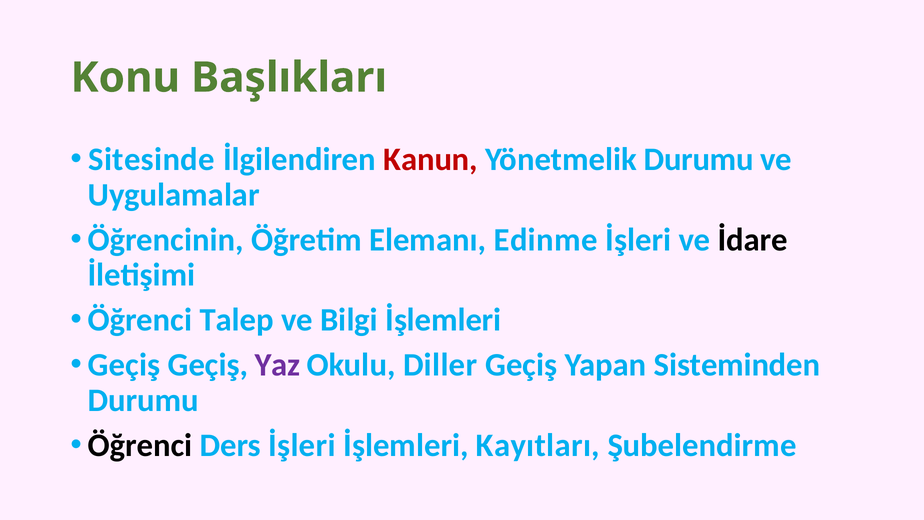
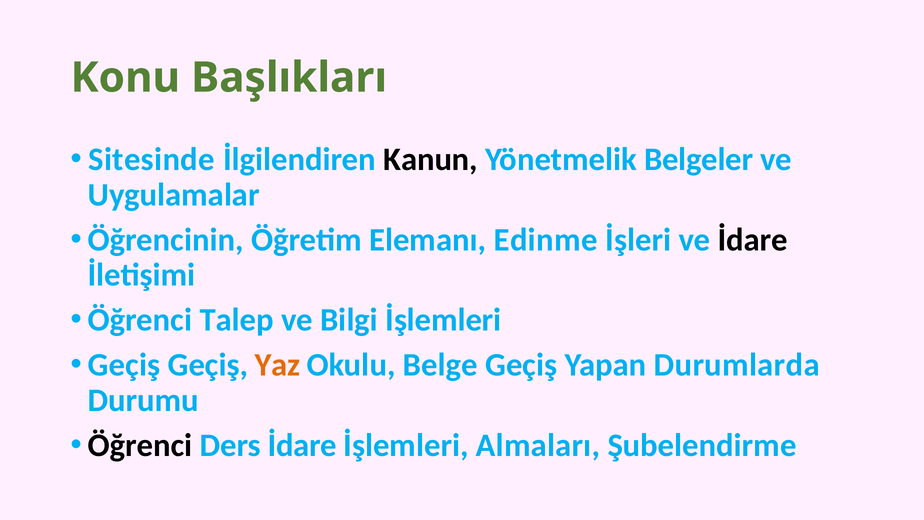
Kanun colour: red -> black
Yönetmelik Durumu: Durumu -> Belgeler
Yaz colour: purple -> orange
Diller: Diller -> Belge
Sisteminden: Sisteminden -> Durumlarda
Ders İşleri: İşleri -> İdare
Kayıtları: Kayıtları -> Almaları
